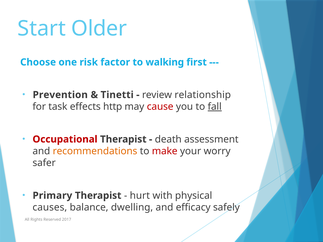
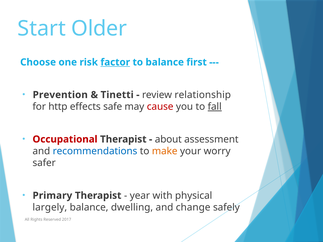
factor underline: none -> present
to walking: walking -> balance
task: task -> http
http: http -> safe
death: death -> about
recommendations colour: orange -> blue
make colour: red -> orange
hurt: hurt -> year
causes: causes -> largely
efficacy: efficacy -> change
